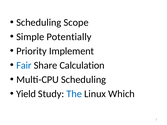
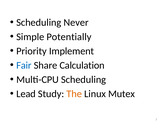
Scope: Scope -> Never
Yield: Yield -> Lead
The colour: blue -> orange
Which: Which -> Mutex
